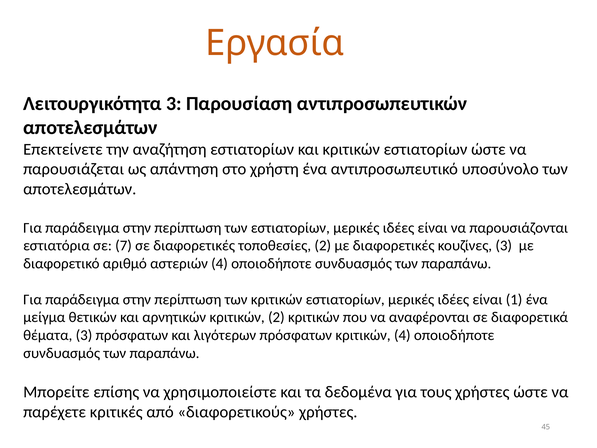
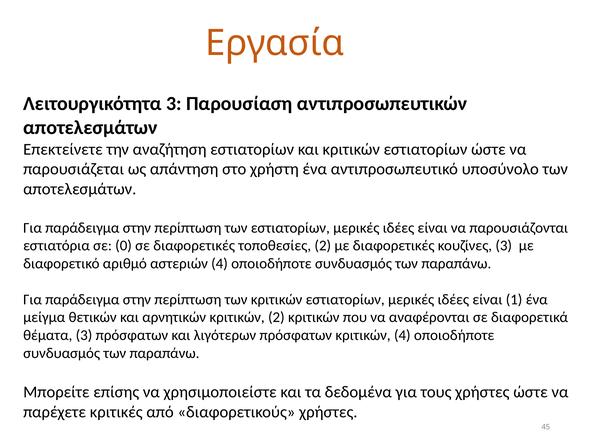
7: 7 -> 0
